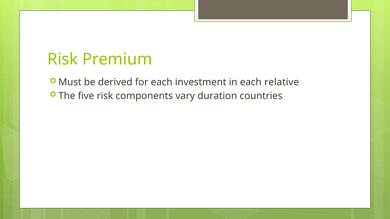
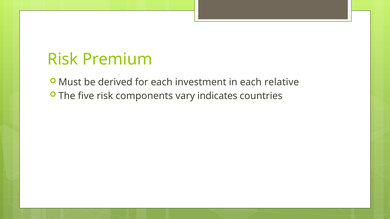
duration: duration -> indicates
